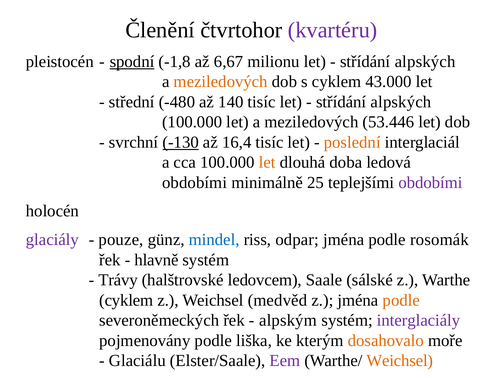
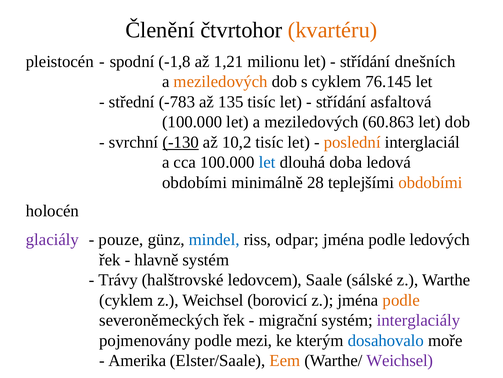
kvartéru colour: purple -> orange
spodní underline: present -> none
6,67: 6,67 -> 1,21
alpských at (425, 61): alpských -> dnešních
43.000: 43.000 -> 76.145
-480: -480 -> -783
140: 140 -> 135
alpských at (401, 102): alpských -> asfaltová
53.446: 53.446 -> 60.863
16,4: 16,4 -> 10,2
let at (267, 162) colour: orange -> blue
25: 25 -> 28
obdobími at (430, 182) colour: purple -> orange
rosomák: rosomák -> ledových
medvěd: medvěd -> borovicí
alpským: alpským -> migrační
liška: liška -> mezi
dosahovalo colour: orange -> blue
Glaciálu: Glaciálu -> Amerika
Eem colour: purple -> orange
Weichsel at (400, 360) colour: orange -> purple
